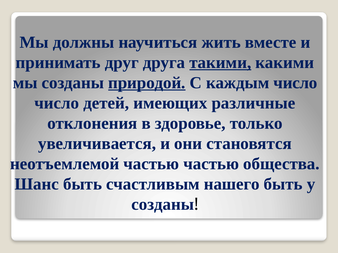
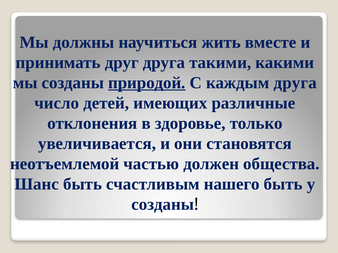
такими underline: present -> none
каждым число: число -> друга
частью частью: частью -> должен
